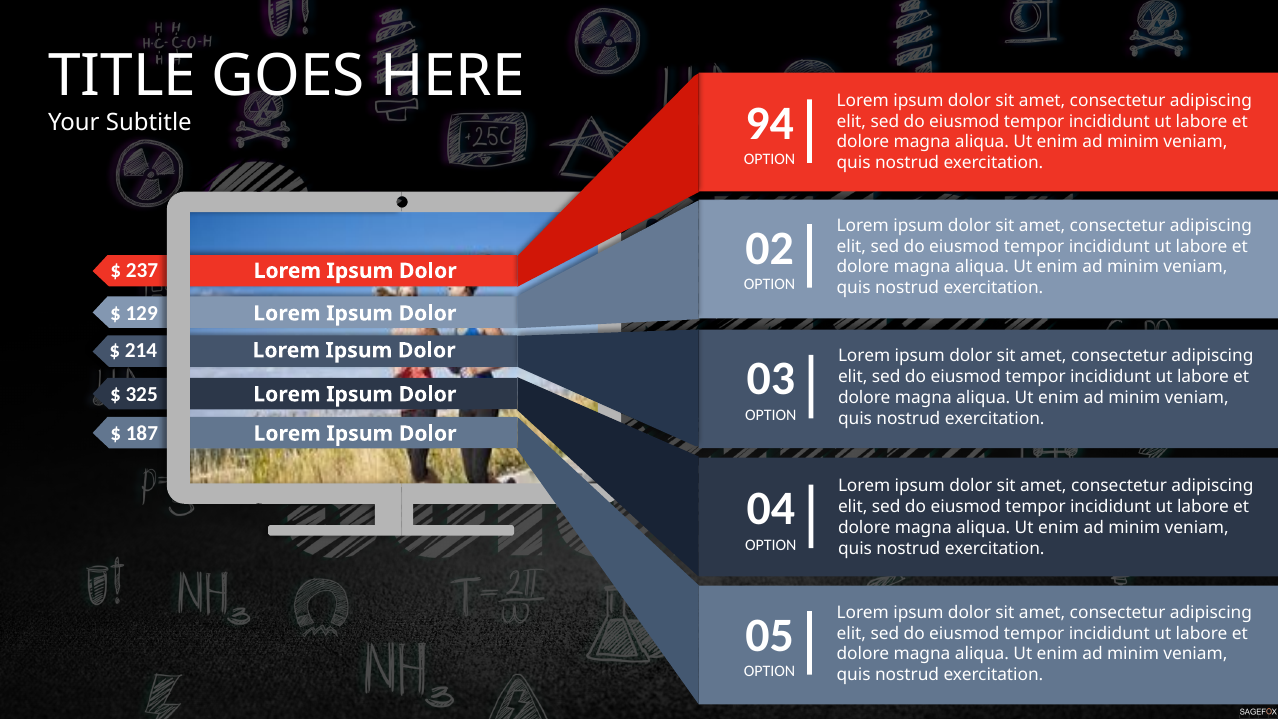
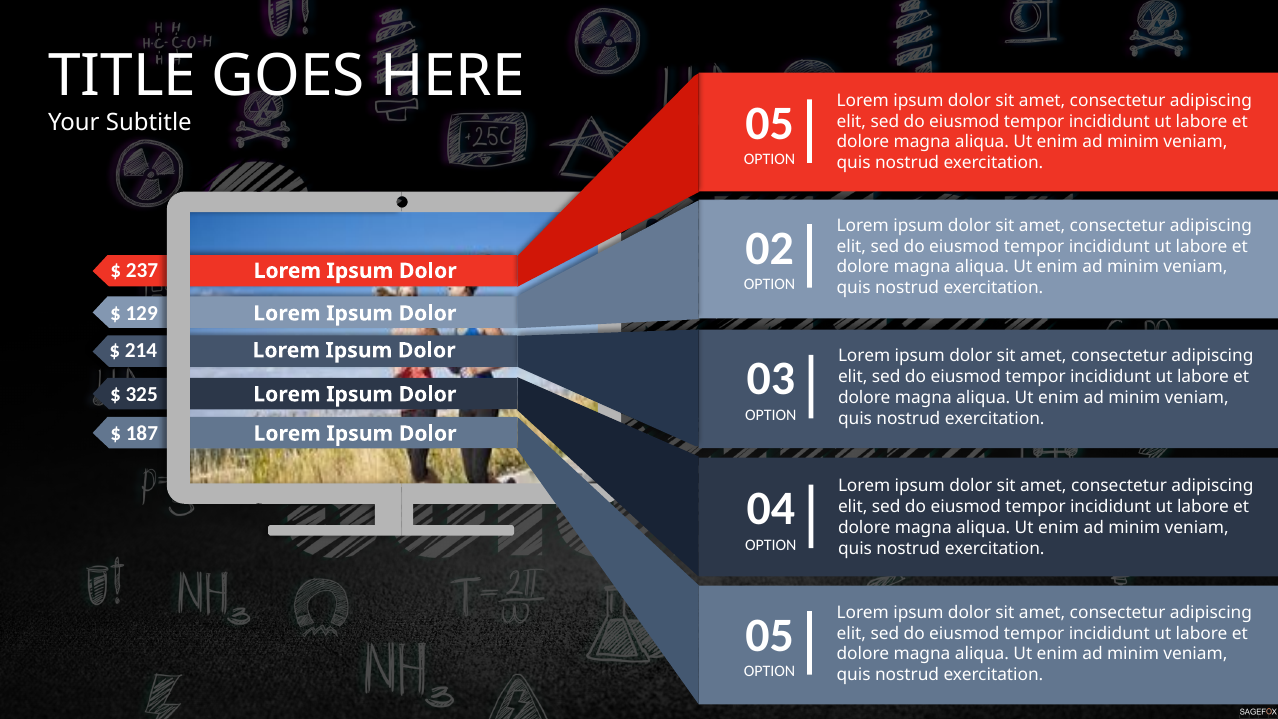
Subtitle 94: 94 -> 05
